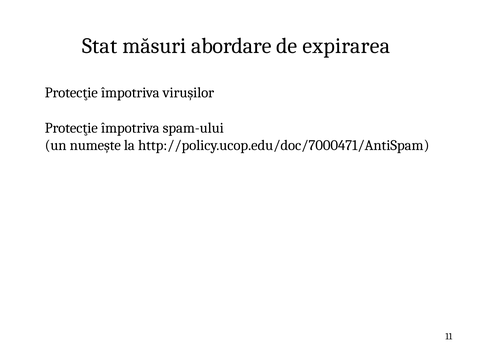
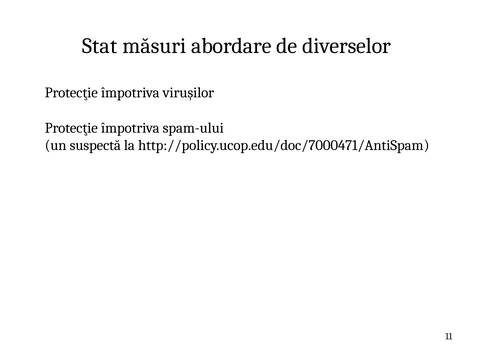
expirarea: expirarea -> diverselor
numeşte: numeşte -> suspectă
